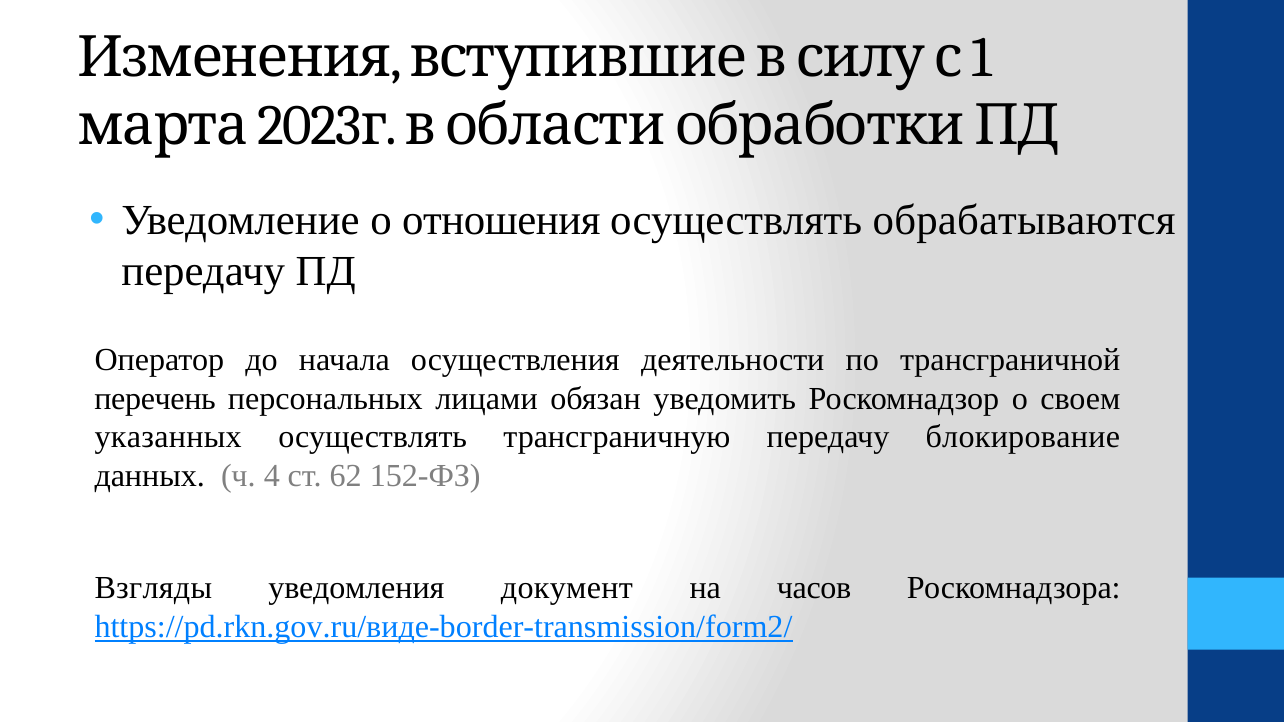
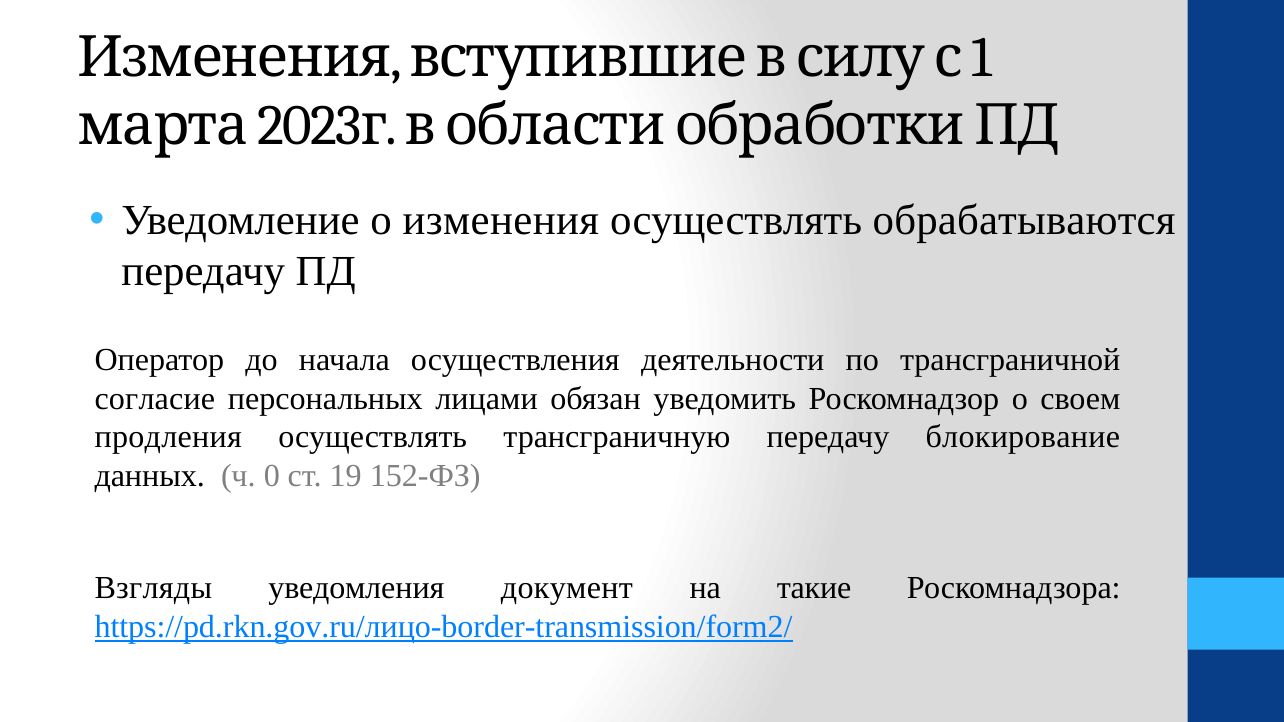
о отношения: отношения -> изменения
перечень: перечень -> согласие
указанных: указанных -> продления
4: 4 -> 0
62: 62 -> 19
часов: часов -> такие
https://pd.rkn.gov.ru/виде-border-transmission/form2/: https://pd.rkn.gov.ru/виде-border-transmission/form2/ -> https://pd.rkn.gov.ru/лицо-border-transmission/form2/
